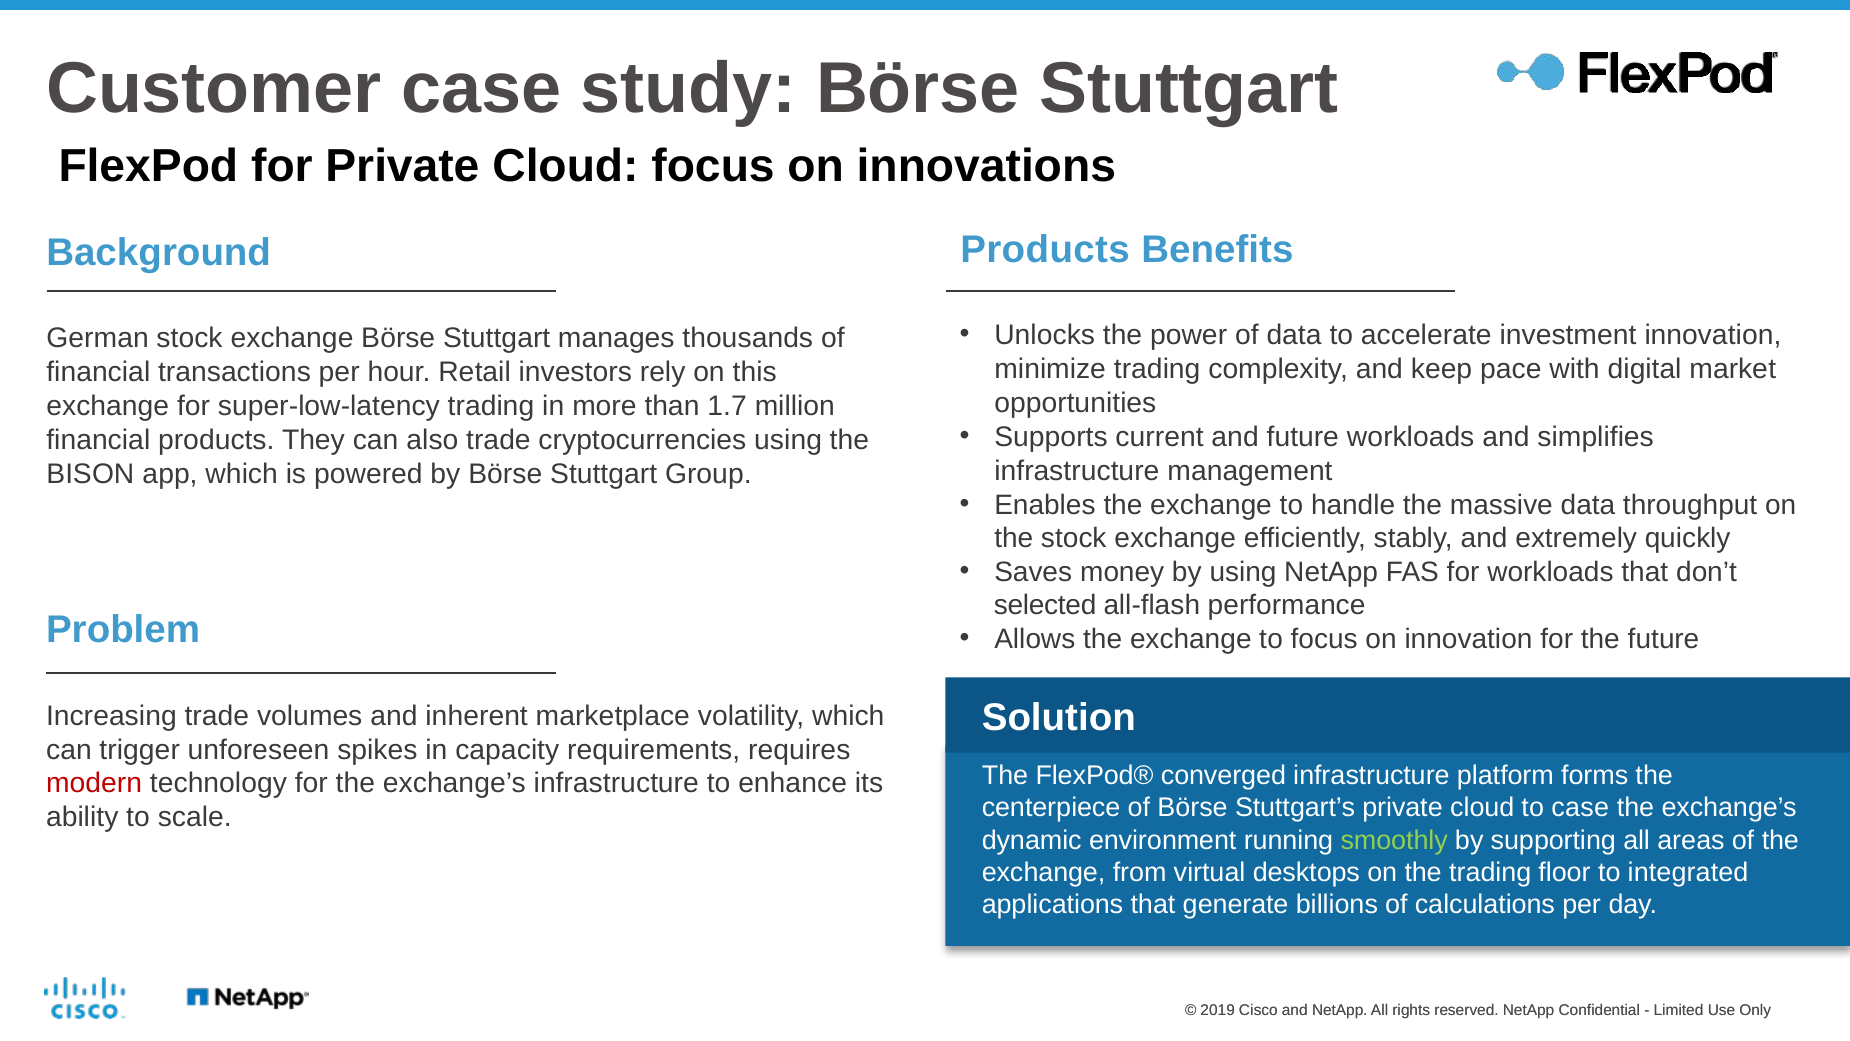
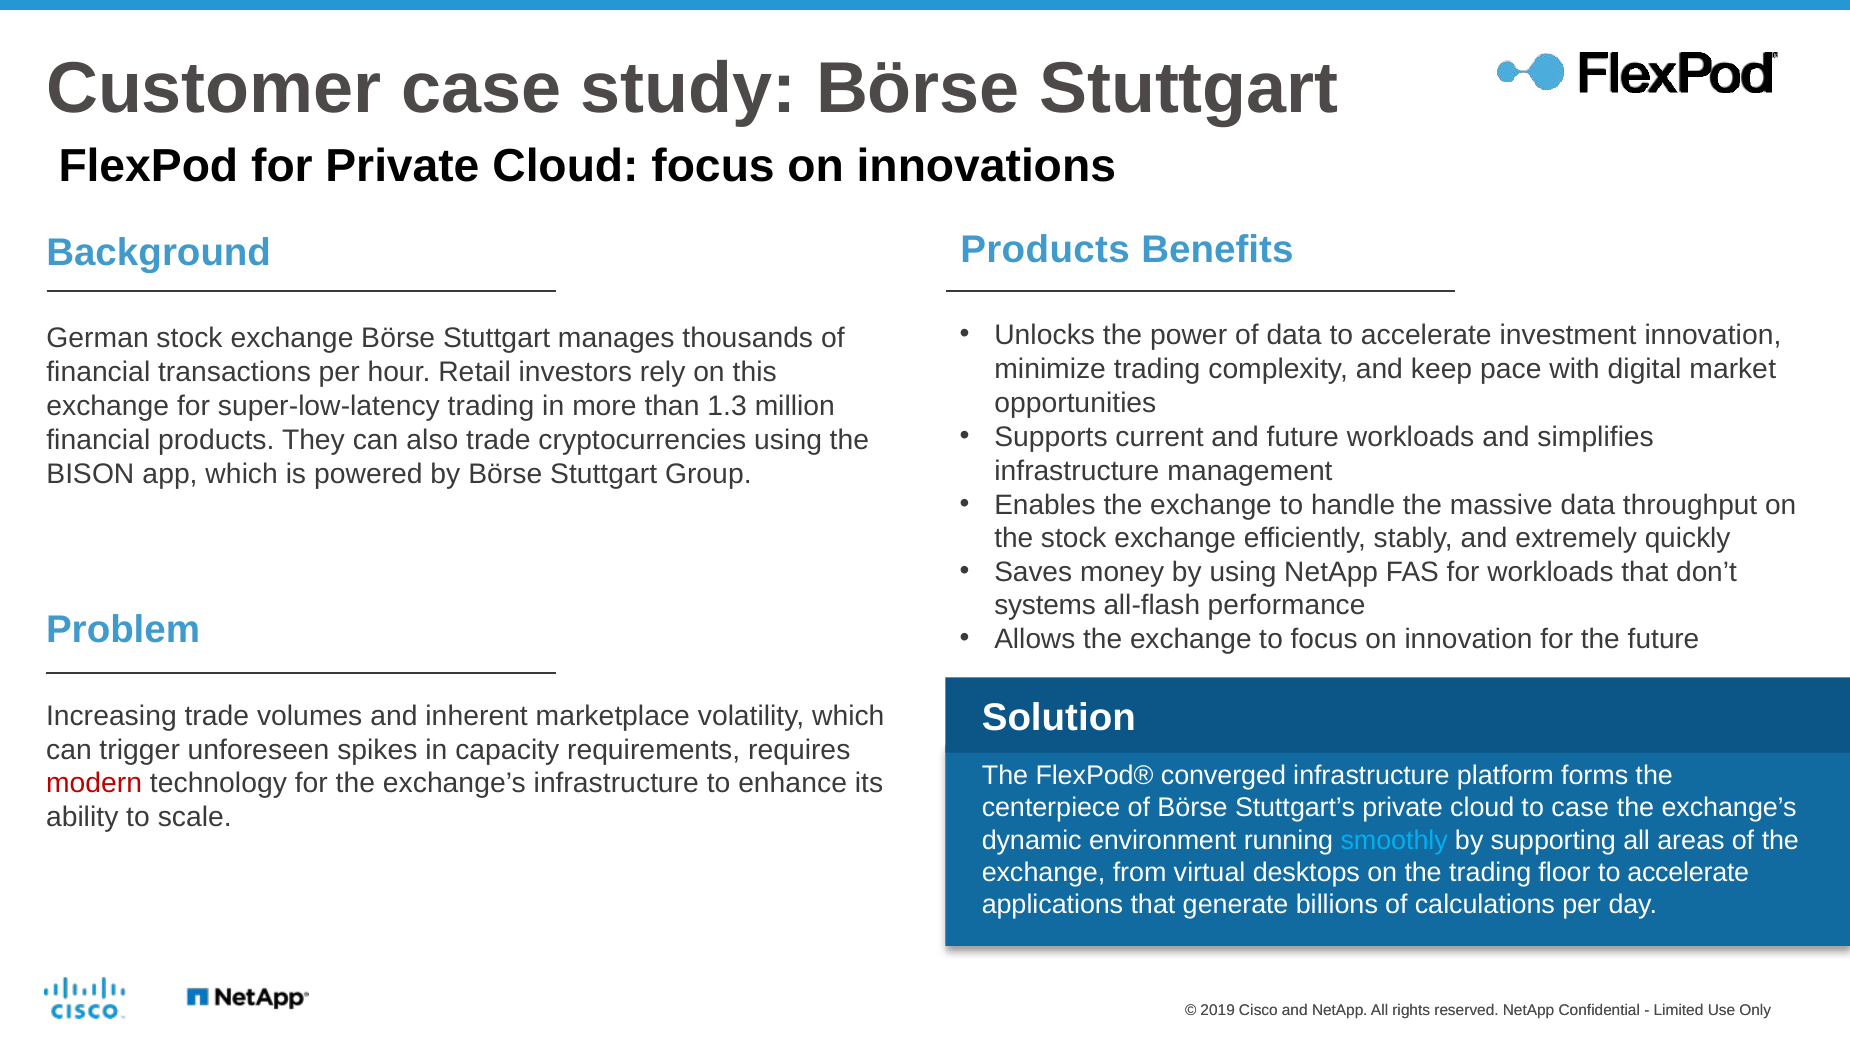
1.7: 1.7 -> 1.3
selected: selected -> systems
smoothly colour: light green -> light blue
floor to integrated: integrated -> accelerate
